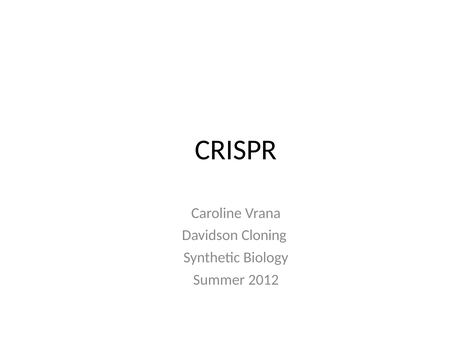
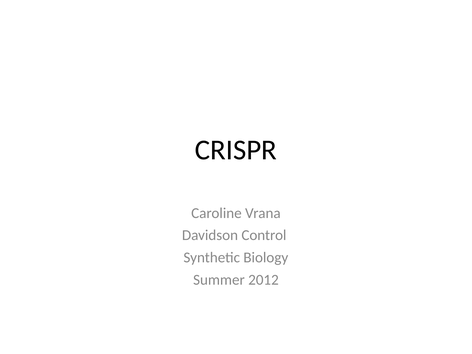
Cloning: Cloning -> Control
